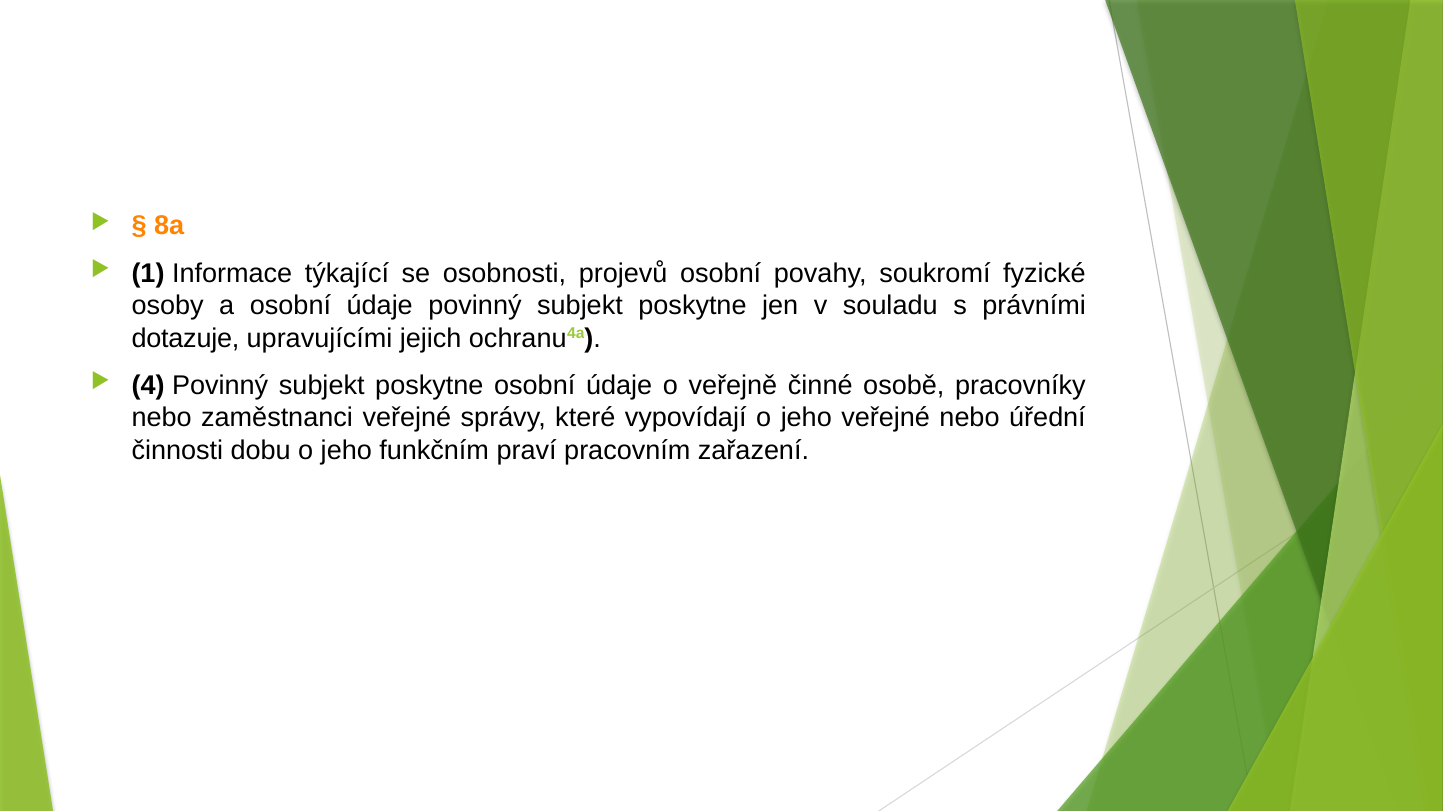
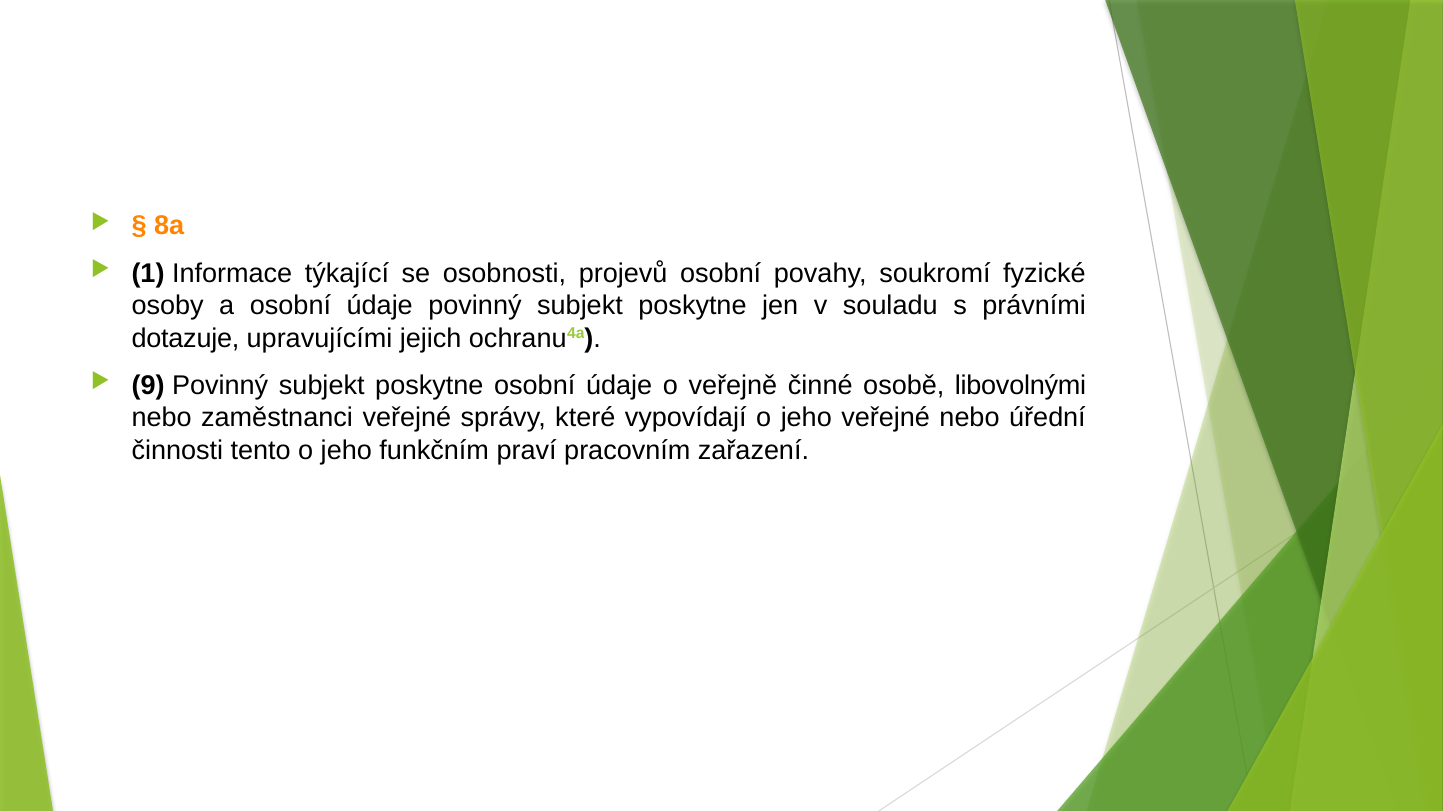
4: 4 -> 9
pracovníky: pracovníky -> libovolnými
dobu: dobu -> tento
